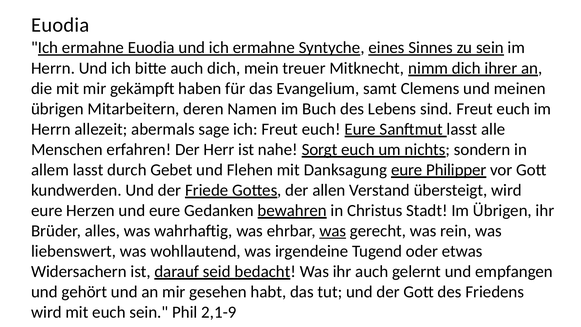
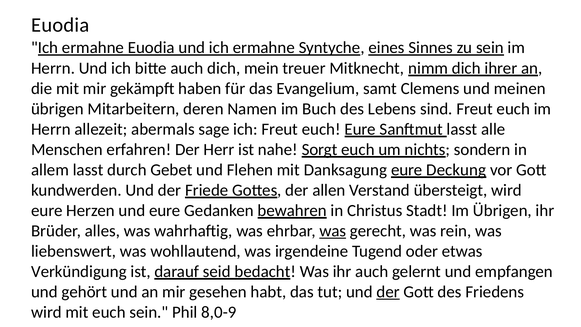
Philipper: Philipper -> Deckung
Widersachern: Widersachern -> Verkündigung
der at (388, 292) underline: none -> present
2,1-9: 2,1-9 -> 8,0-9
